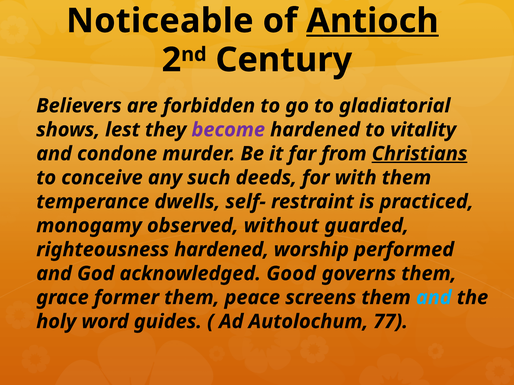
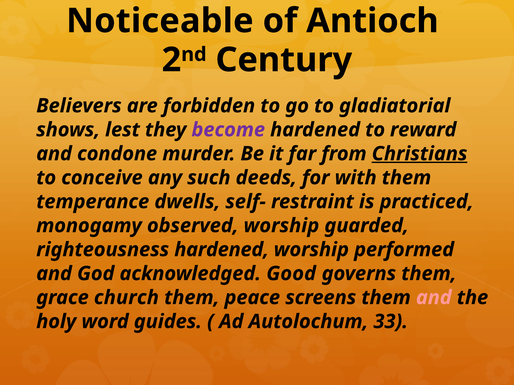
Antioch underline: present -> none
vitality: vitality -> reward
observed without: without -> worship
former: former -> church
and at (434, 298) colour: light blue -> pink
77: 77 -> 33
